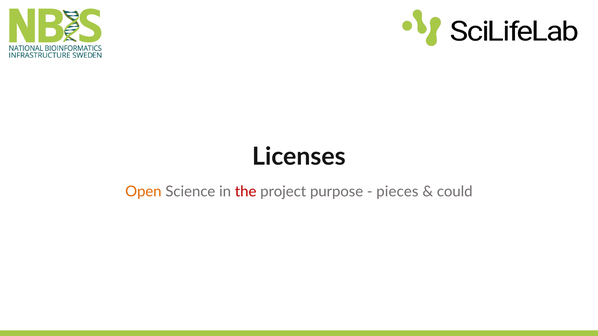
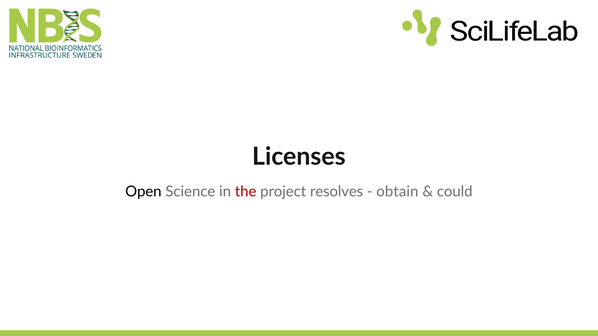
Open colour: orange -> black
purpose: purpose -> resolves
pieces: pieces -> obtain
